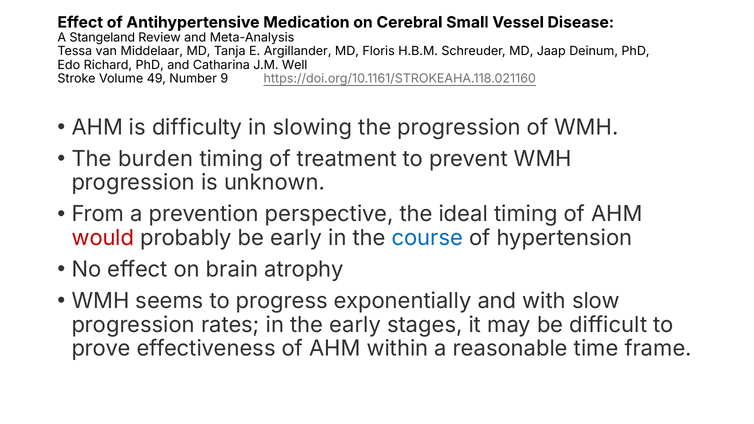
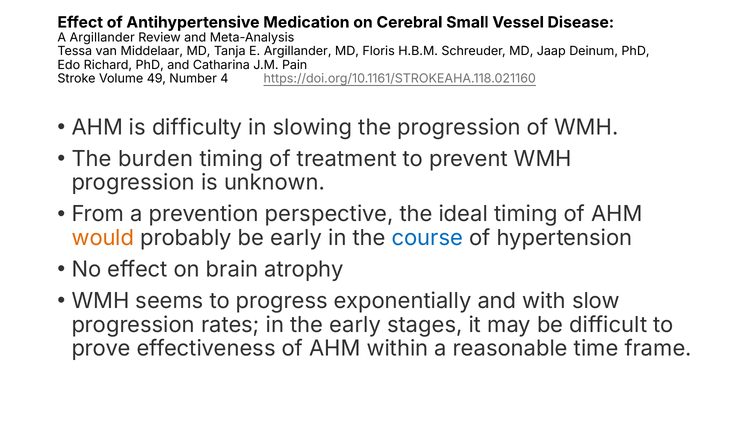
A Stangeland: Stangeland -> Argillander
Well: Well -> Pain
9: 9 -> 4
would colour: red -> orange
